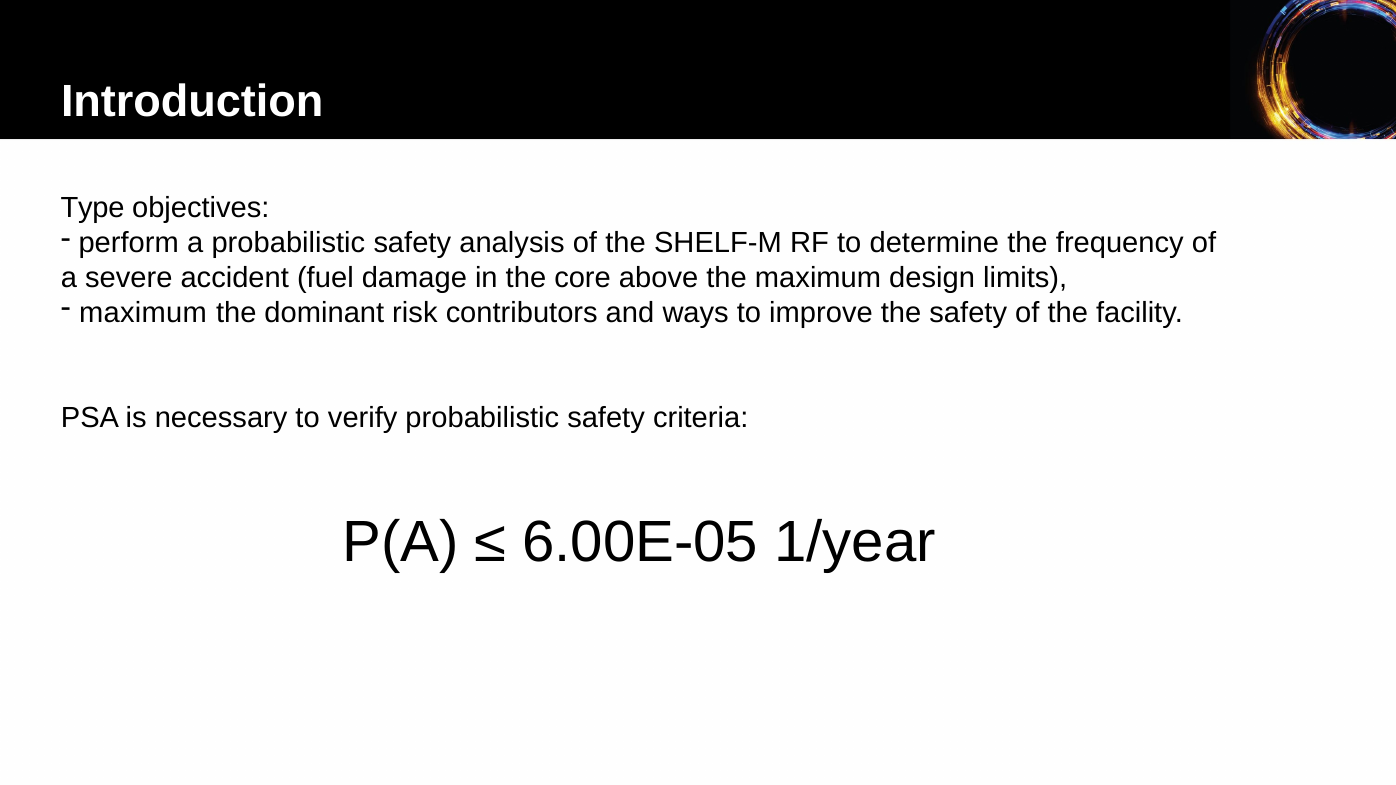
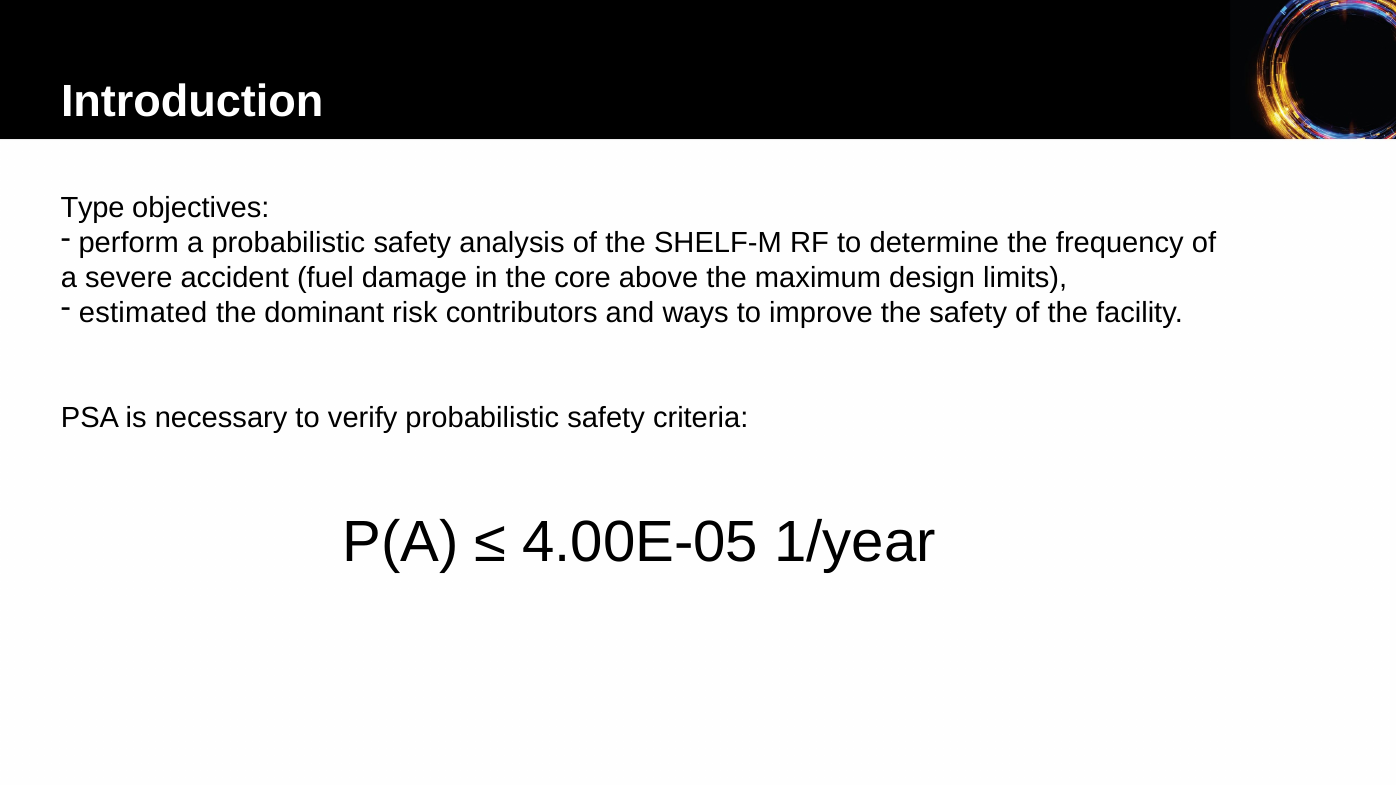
maximum at (143, 313): maximum -> estimated
6.00E-05: 6.00E-05 -> 4.00E-05
